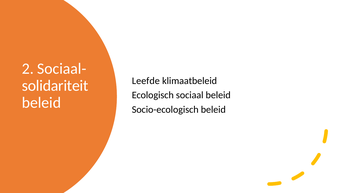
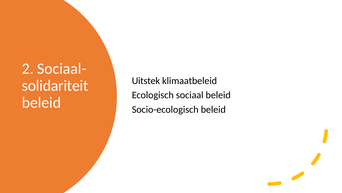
Leefde: Leefde -> Uitstek
